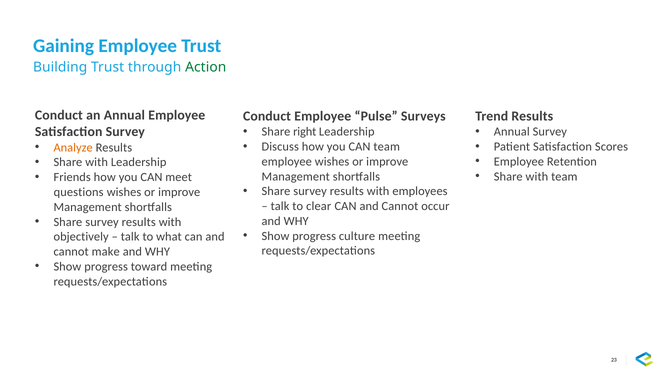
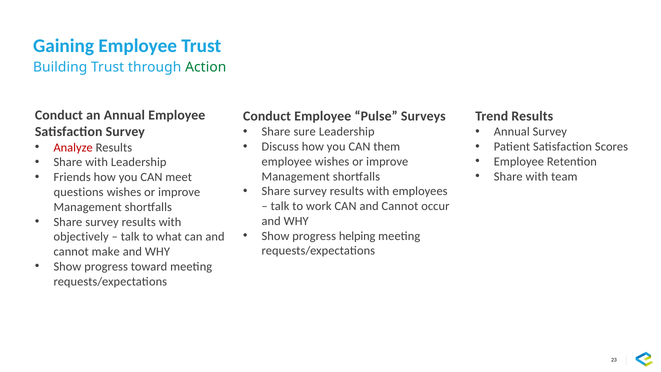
right: right -> sure
CAN team: team -> them
Analyze colour: orange -> red
clear: clear -> work
culture: culture -> helping
